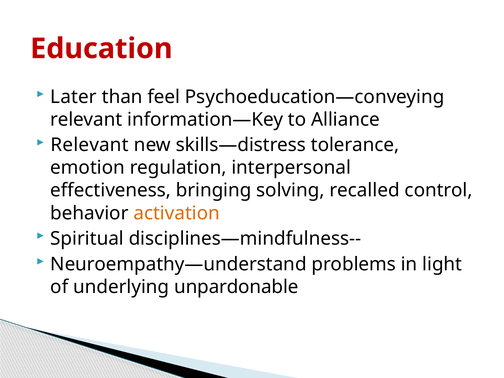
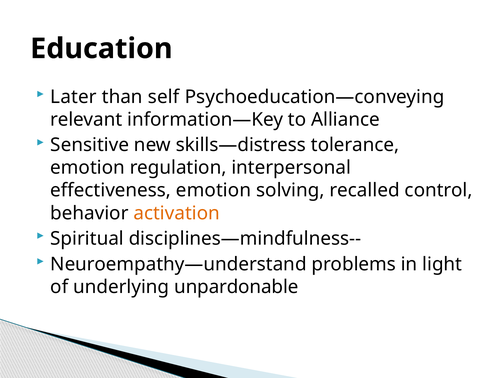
Education colour: red -> black
feel: feel -> self
Relevant at (90, 145): Relevant -> Sensitive
effectiveness bringing: bringing -> emotion
